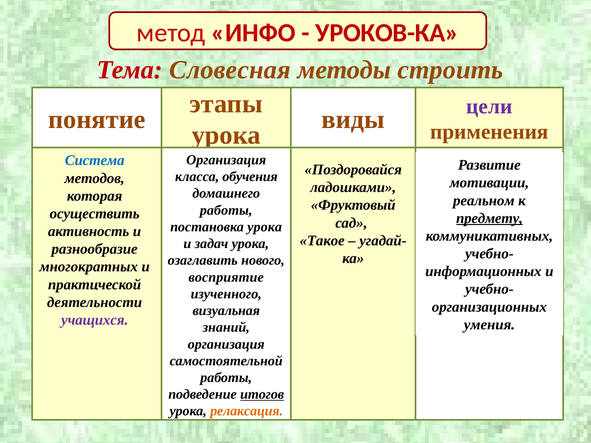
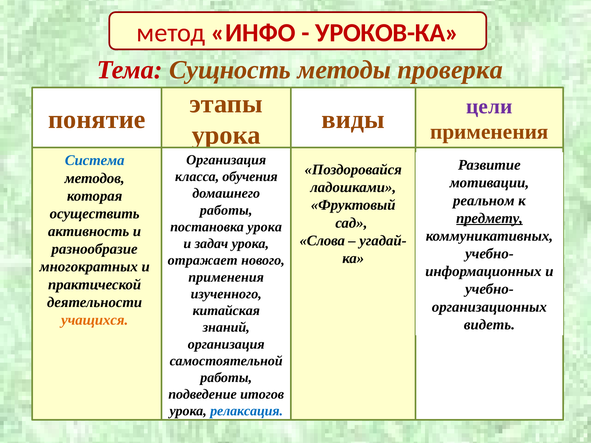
Словесная: Словесная -> Сущность
строить: строить -> проверка
Такое: Такое -> Слова
озаглавить: озаглавить -> отражает
восприятие at (226, 277): восприятие -> применения
визуальная: визуальная -> китайская
учащихся colour: purple -> orange
умения: умения -> видеть
итогов underline: present -> none
релаксация colour: orange -> blue
